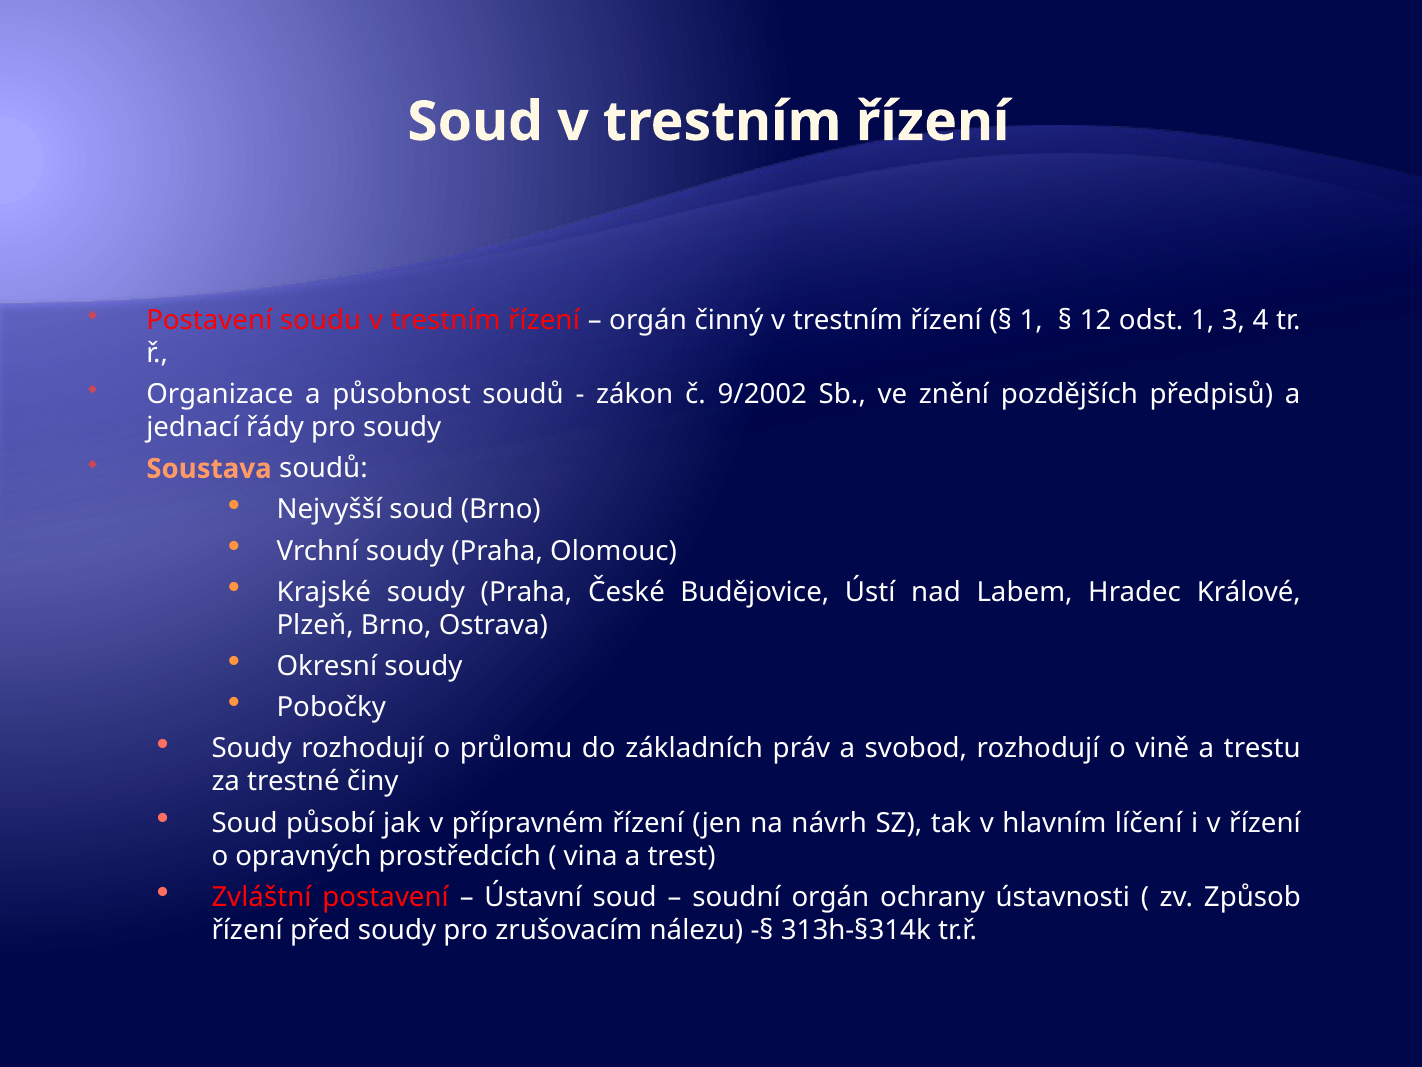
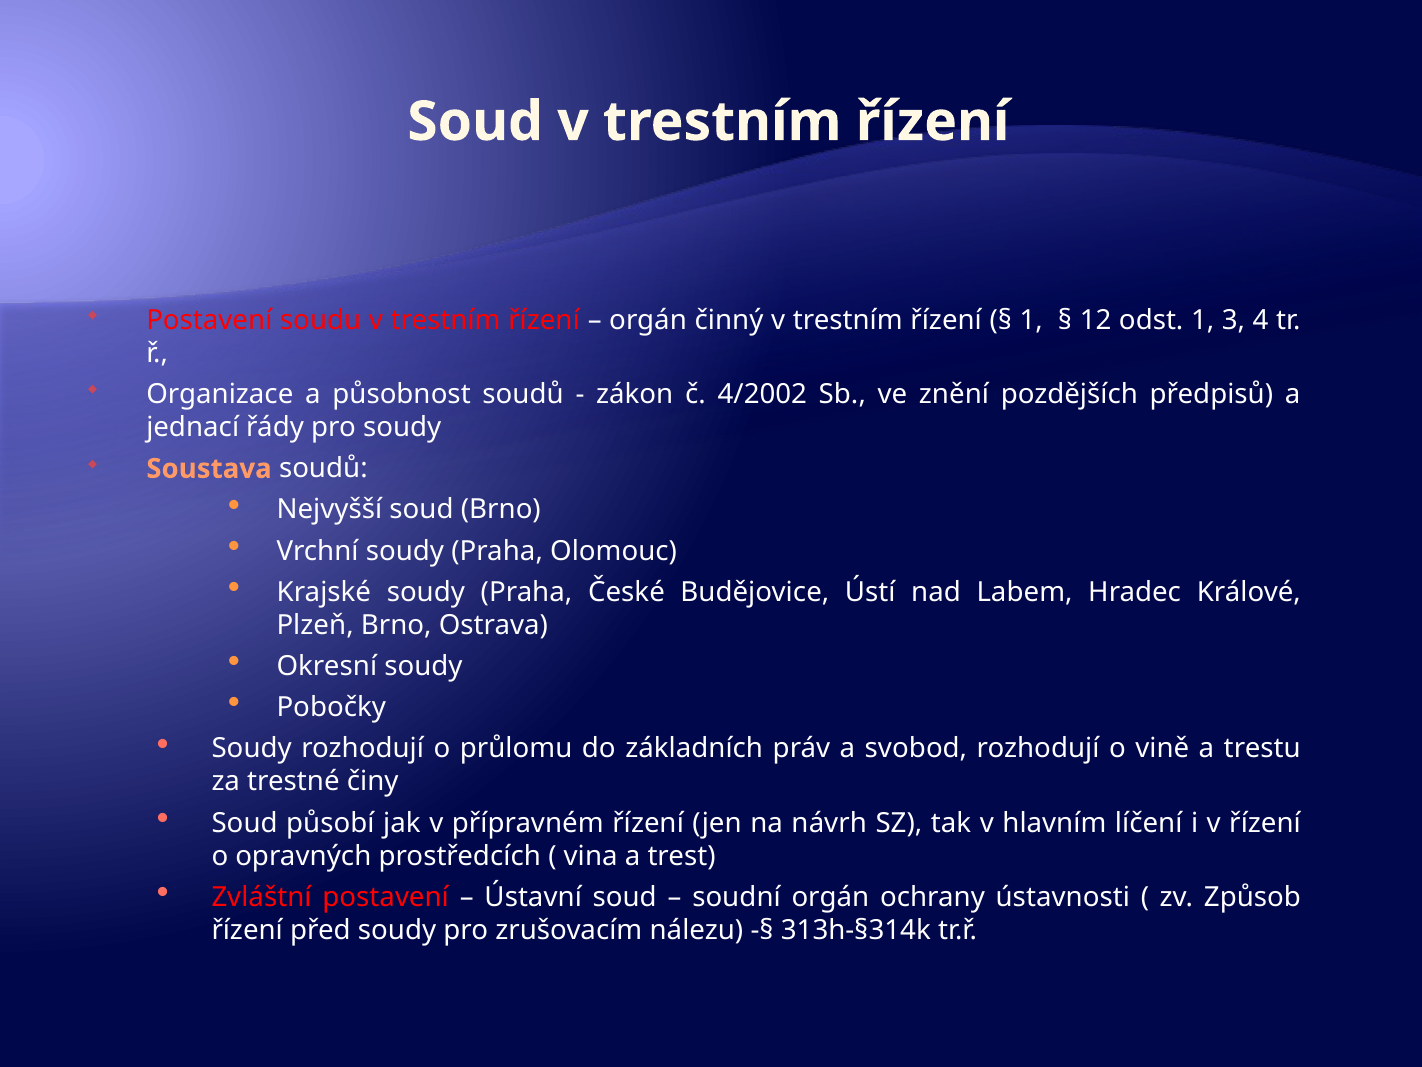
9/2002: 9/2002 -> 4/2002
